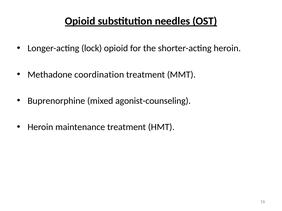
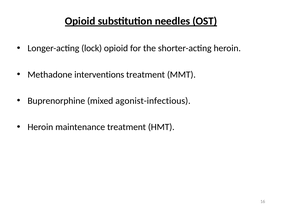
coordination: coordination -> interventions
agonist-counseling: agonist-counseling -> agonist-infectious
